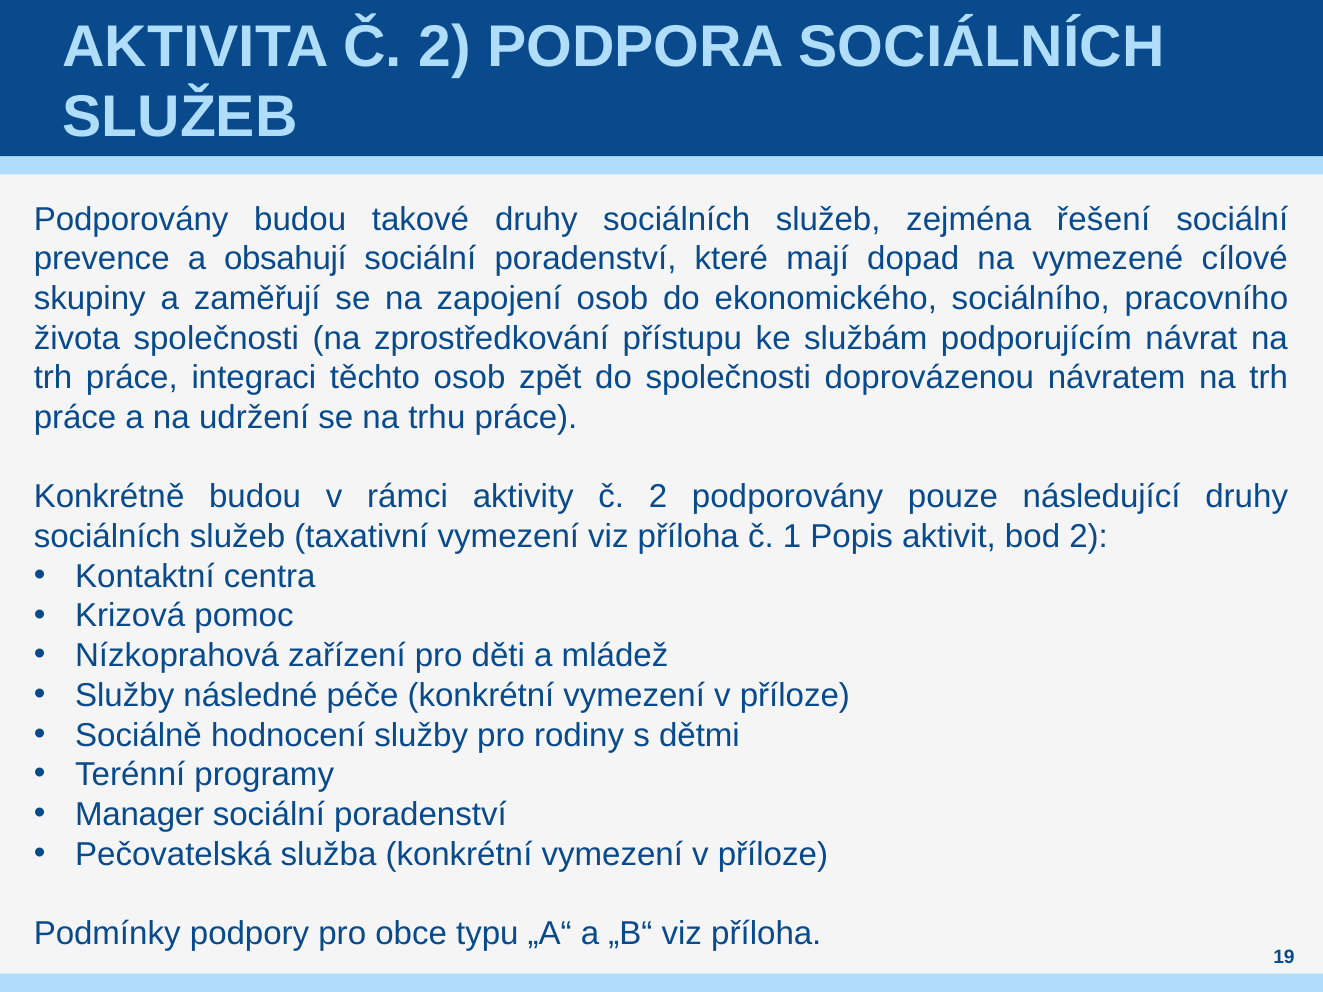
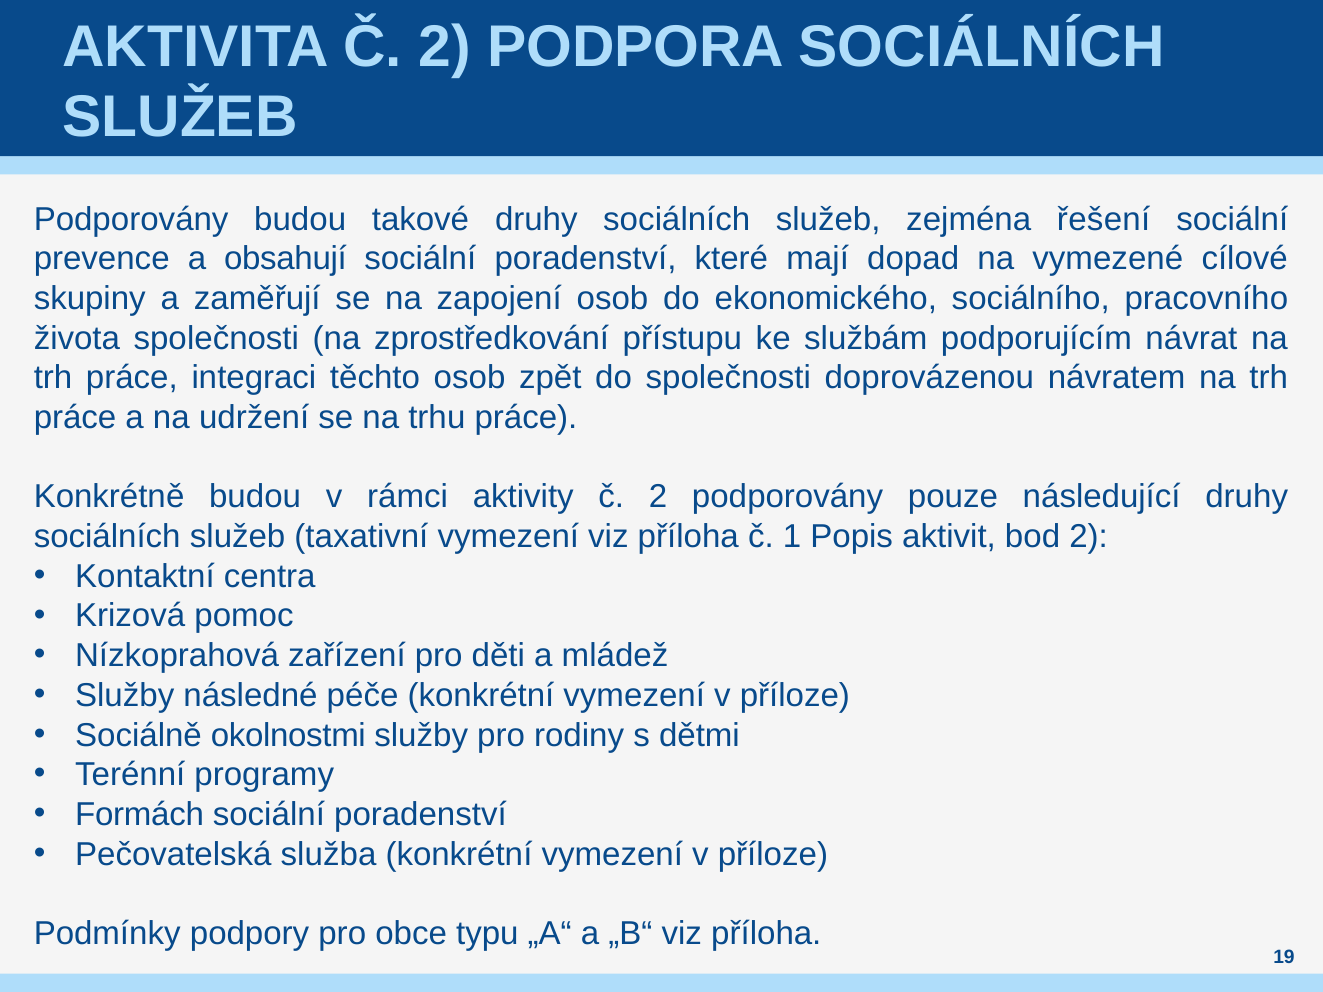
hodnocení: hodnocení -> okolnostmi
Manager: Manager -> Formách
